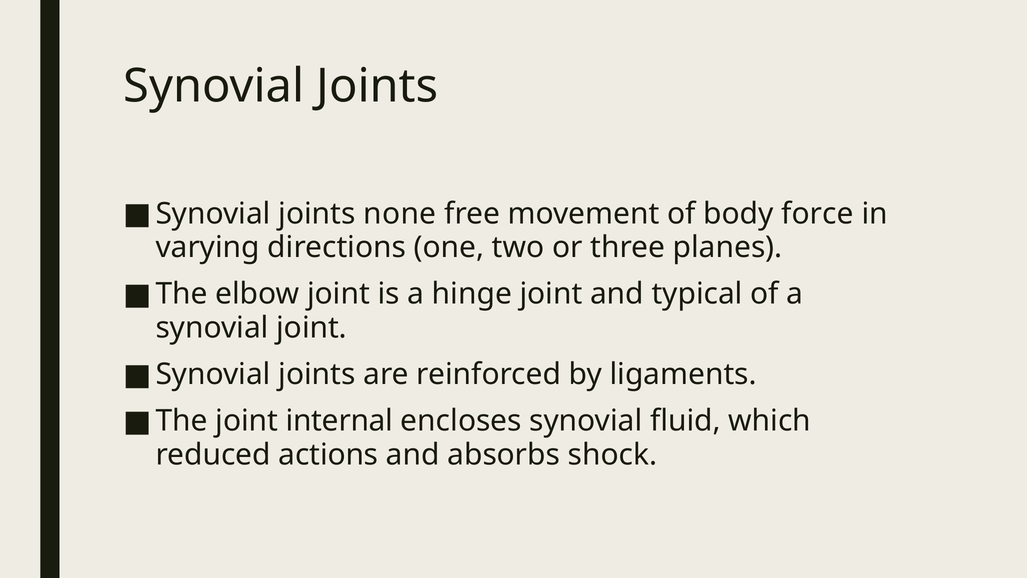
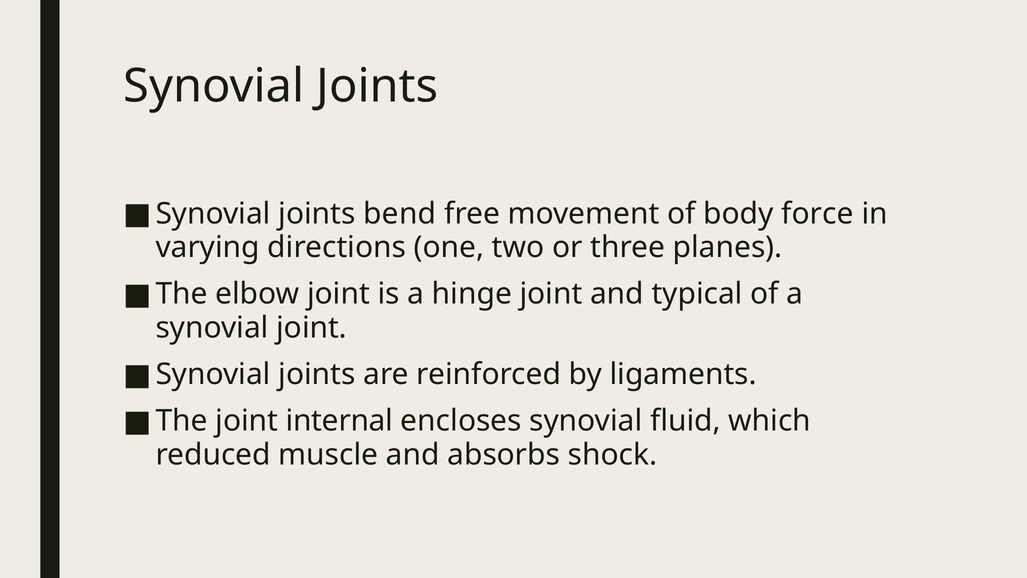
none: none -> bend
actions: actions -> muscle
